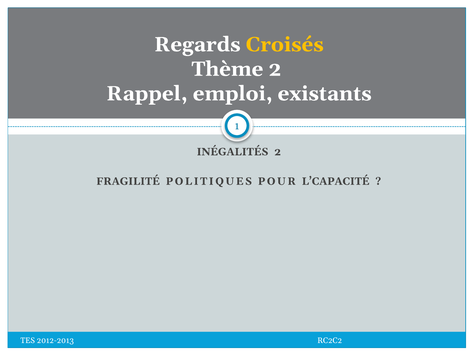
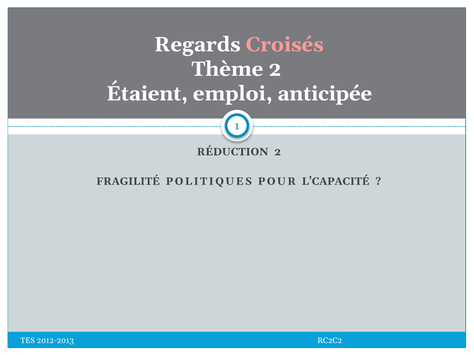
Croisés colour: yellow -> pink
Rappel: Rappel -> Étaient
existants: existants -> anticipée
INÉGALITÉS: INÉGALITÉS -> RÉDUCTION
